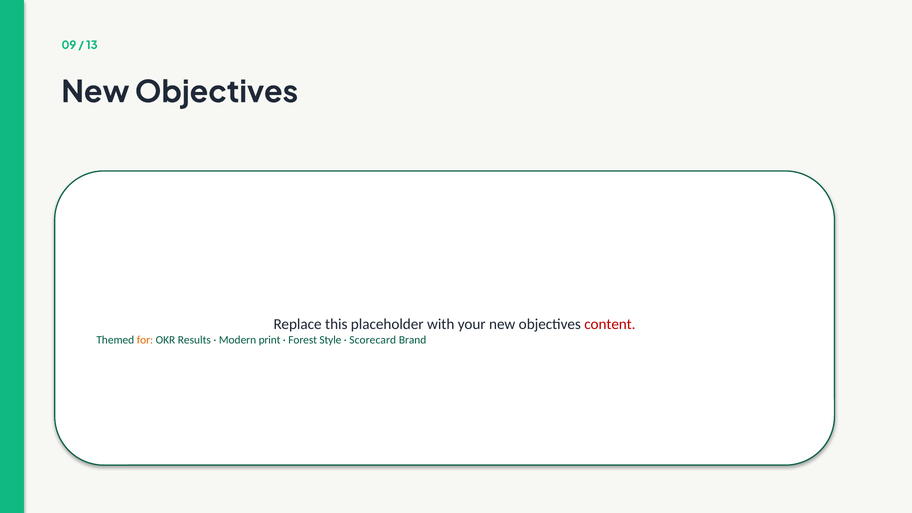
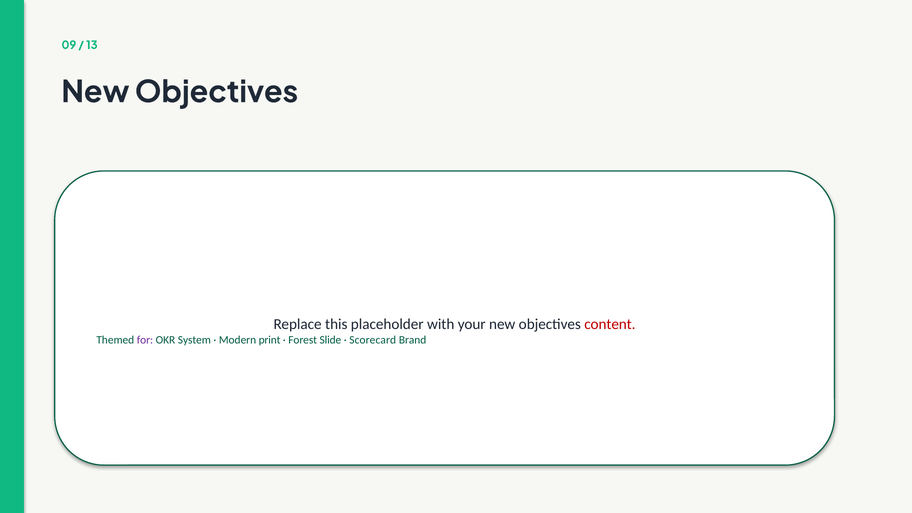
for colour: orange -> purple
Results: Results -> System
Style: Style -> Slide
